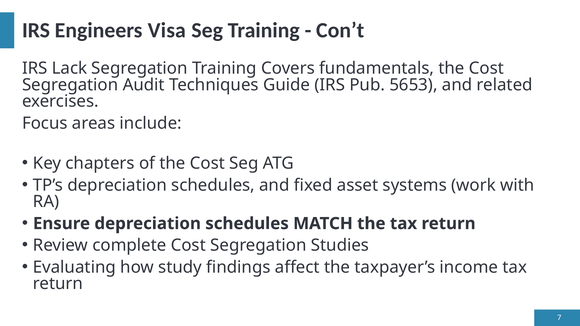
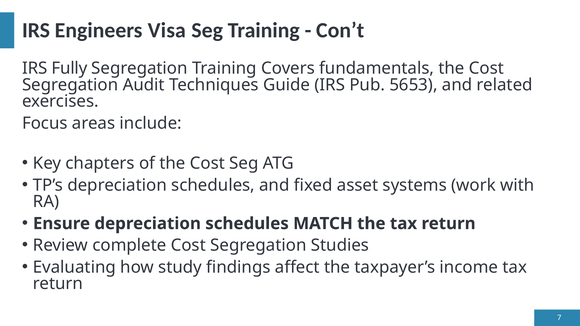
Lack: Lack -> Fully
